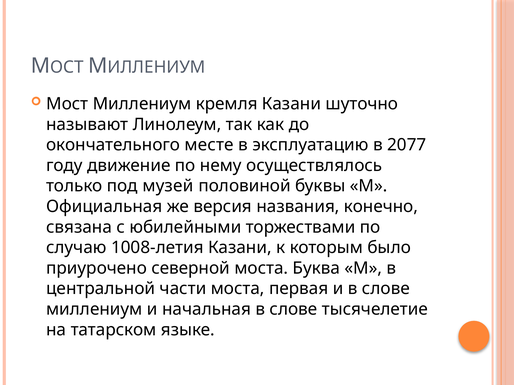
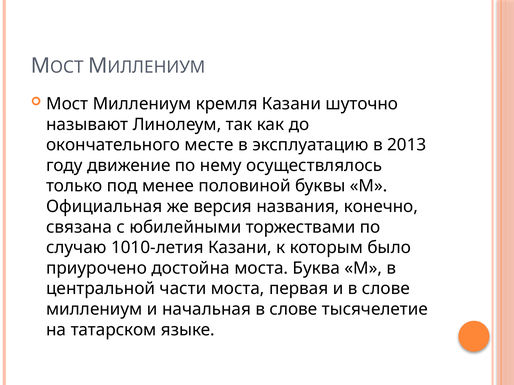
2077: 2077 -> 2013
музей: музей -> менее
1008-летия: 1008-летия -> 1010-летия
северной: северной -> достойна
